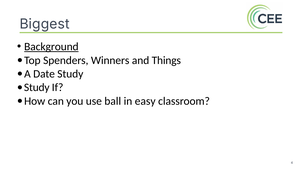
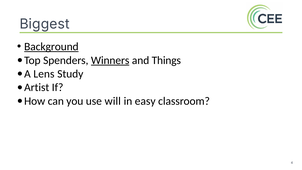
Winners underline: none -> present
Date: Date -> Lens
Study at (37, 87): Study -> Artist
ball: ball -> will
